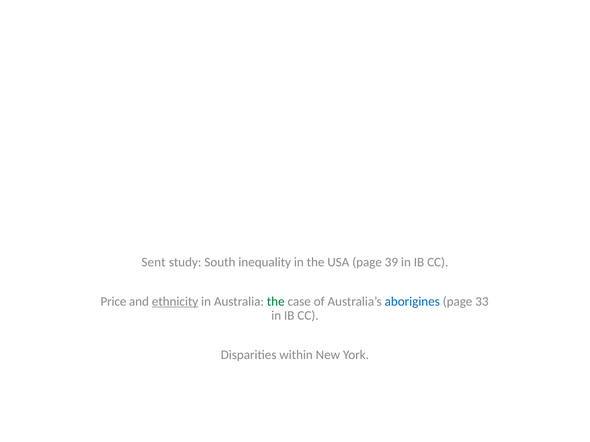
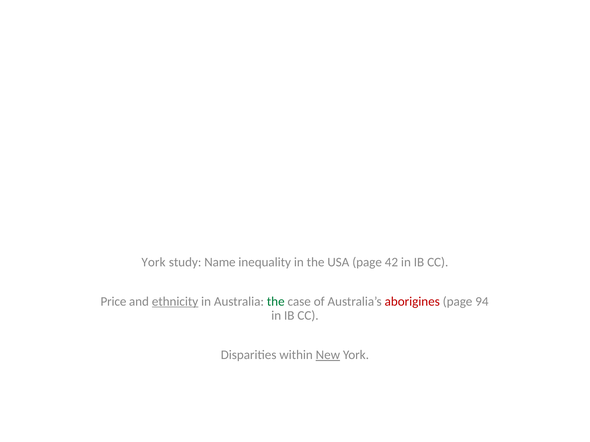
Sent at (154, 262): Sent -> York
South: South -> Name
39: 39 -> 42
aborigines colour: blue -> red
33: 33 -> 94
New underline: none -> present
